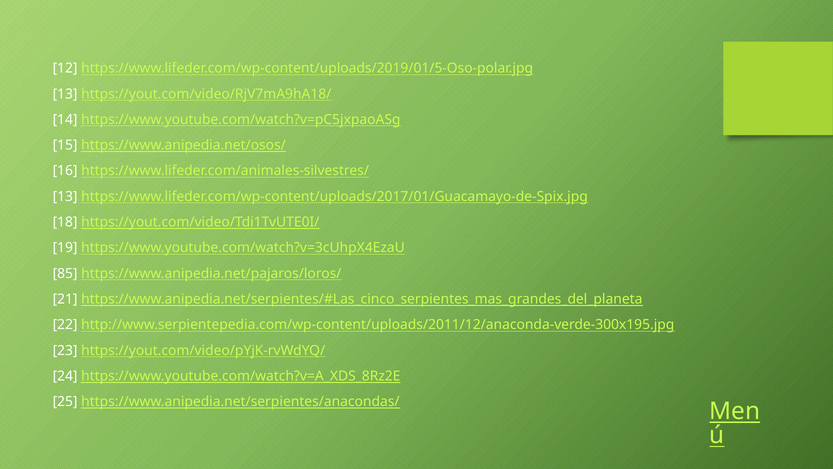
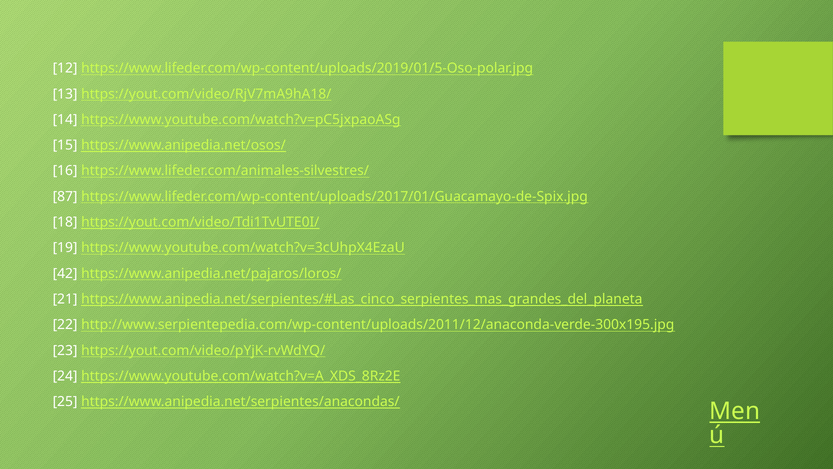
13 at (65, 196): 13 -> 87
85: 85 -> 42
